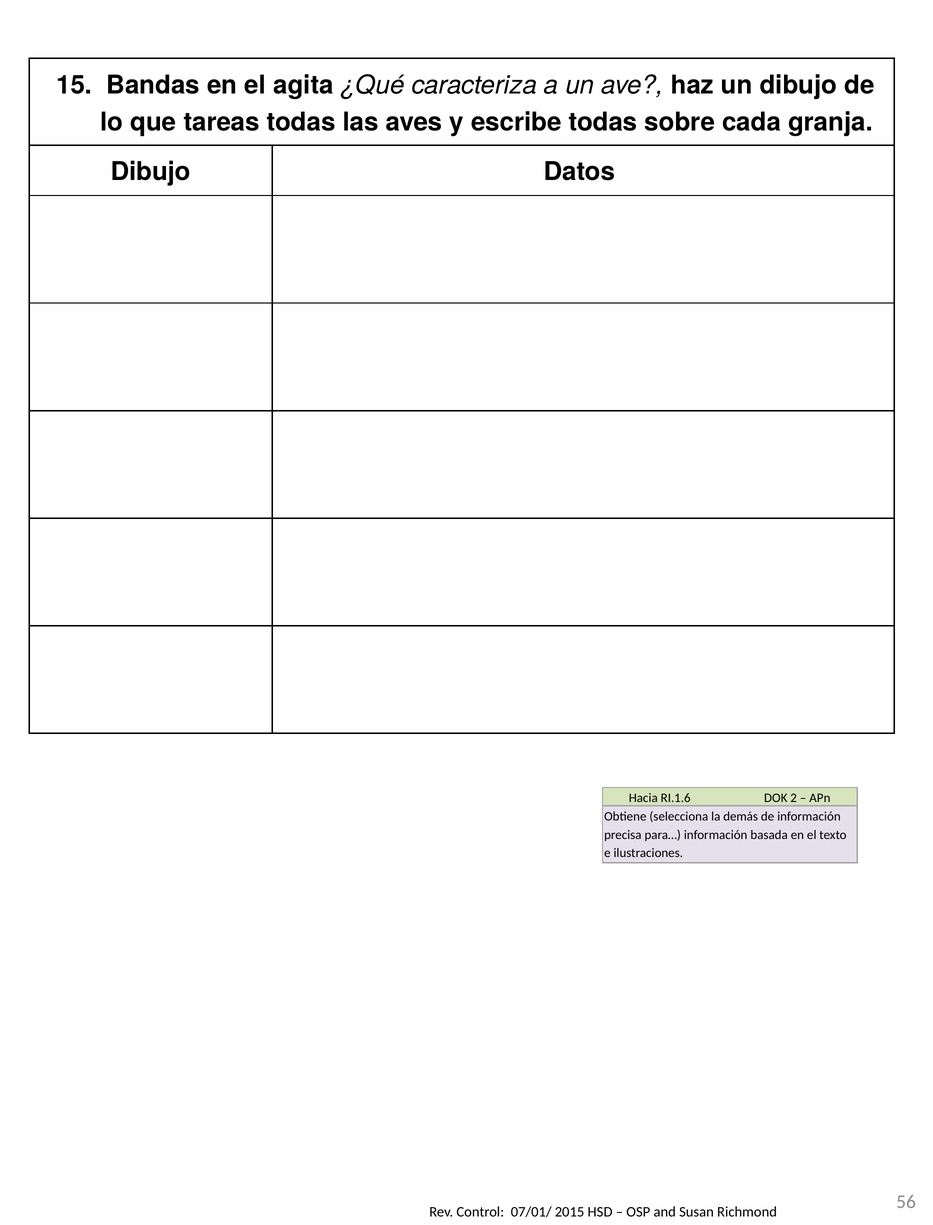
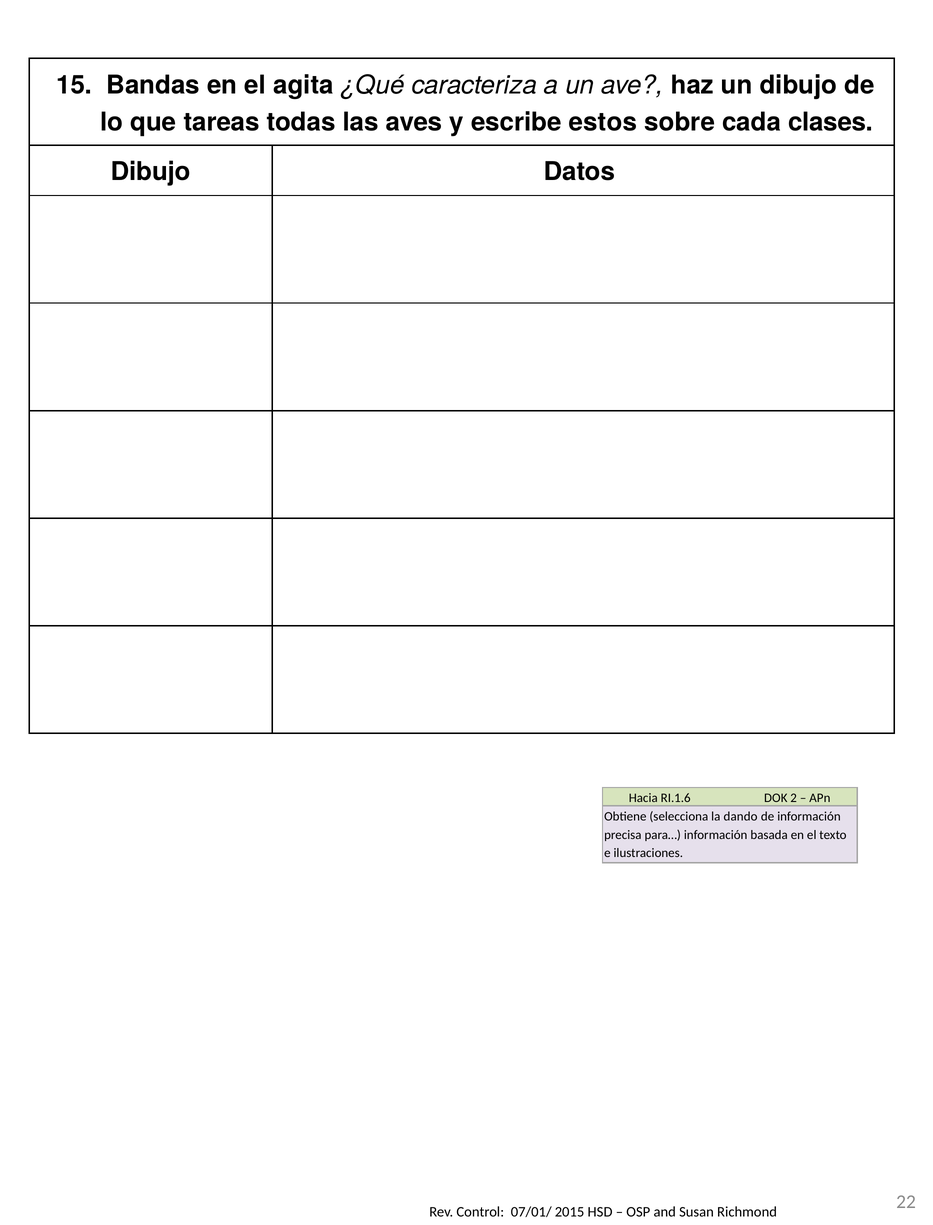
escribe todas: todas -> estos
granja: granja -> clases
demás: demás -> dando
56: 56 -> 22
